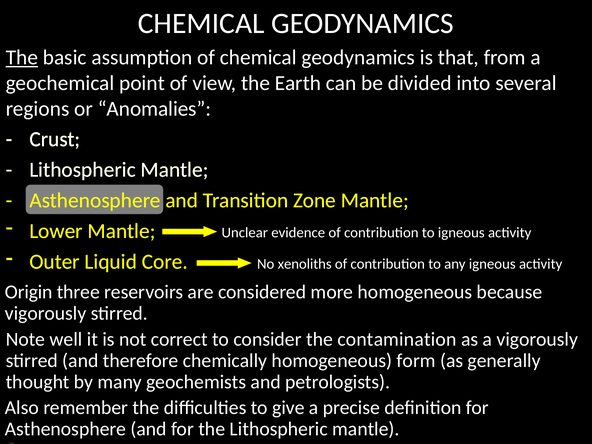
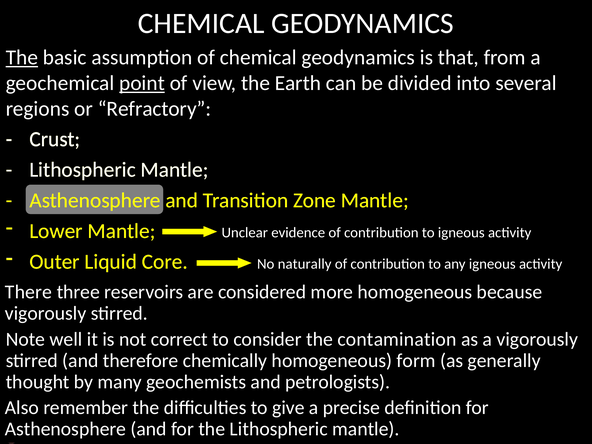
point underline: none -> present
Anomalies: Anomalies -> Refractory
xenoliths: xenoliths -> naturally
Origin at (29, 292): Origin -> There
